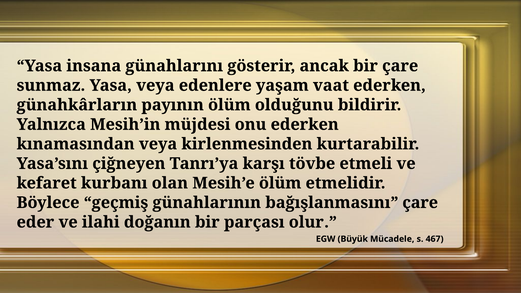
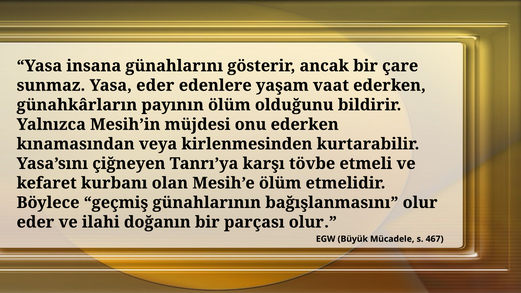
Yasa veya: veya -> eder
bağışlanmasını çare: çare -> olur
